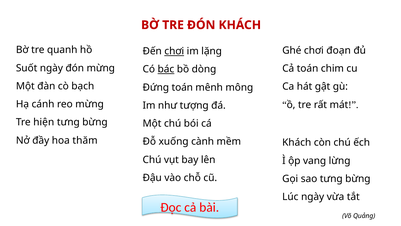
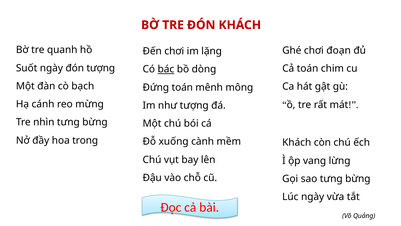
chơi at (174, 51) underline: present -> none
đón mừng: mừng -> tượng
hiện: hiện -> nhìn
thăm: thăm -> trong
